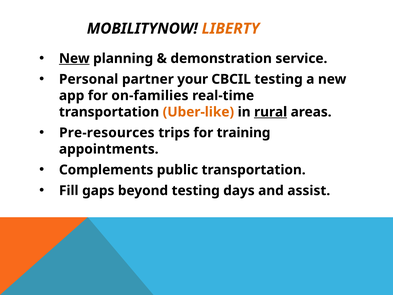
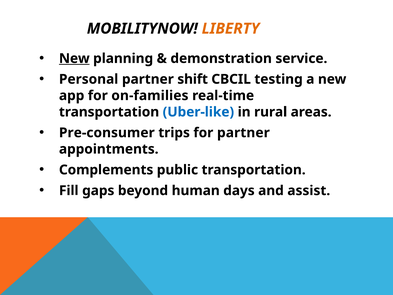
your: your -> shift
Uber-like colour: orange -> blue
rural underline: present -> none
Pre-resources: Pre-resources -> Pre-consumer
for training: training -> partner
beyond testing: testing -> human
